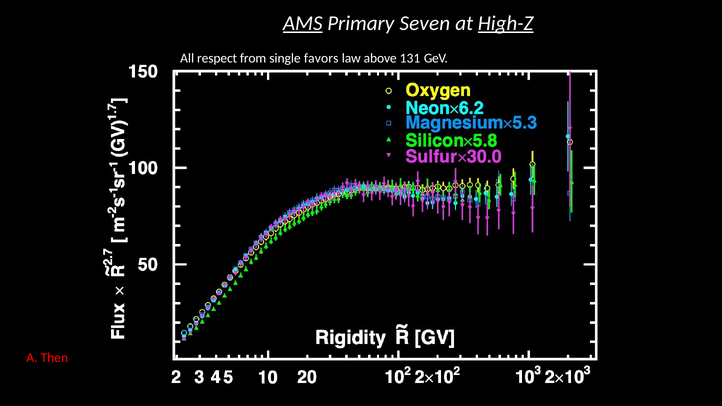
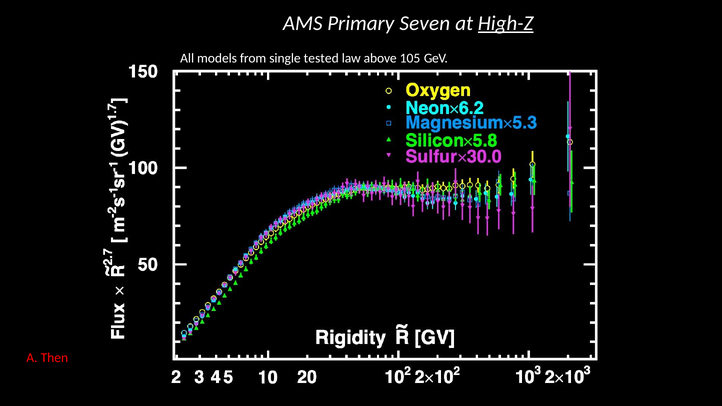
AMS underline: present -> none
respect: respect -> models
favors: favors -> tested
131: 131 -> 105
